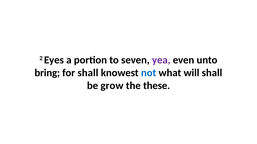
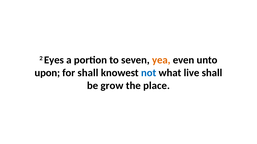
yea colour: purple -> orange
bring: bring -> upon
will: will -> live
these: these -> place
